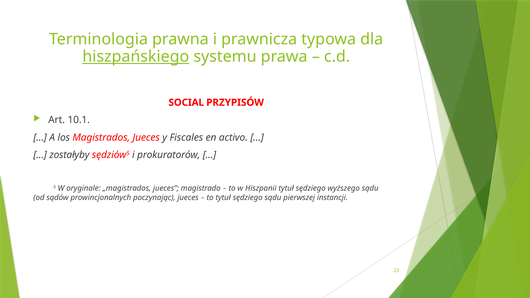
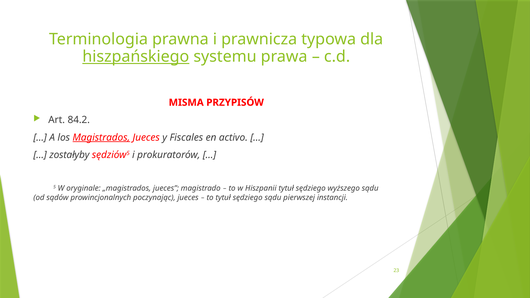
SOCIAL: SOCIAL -> MISMA
10.1: 10.1 -> 84.2
Magistrados underline: none -> present
